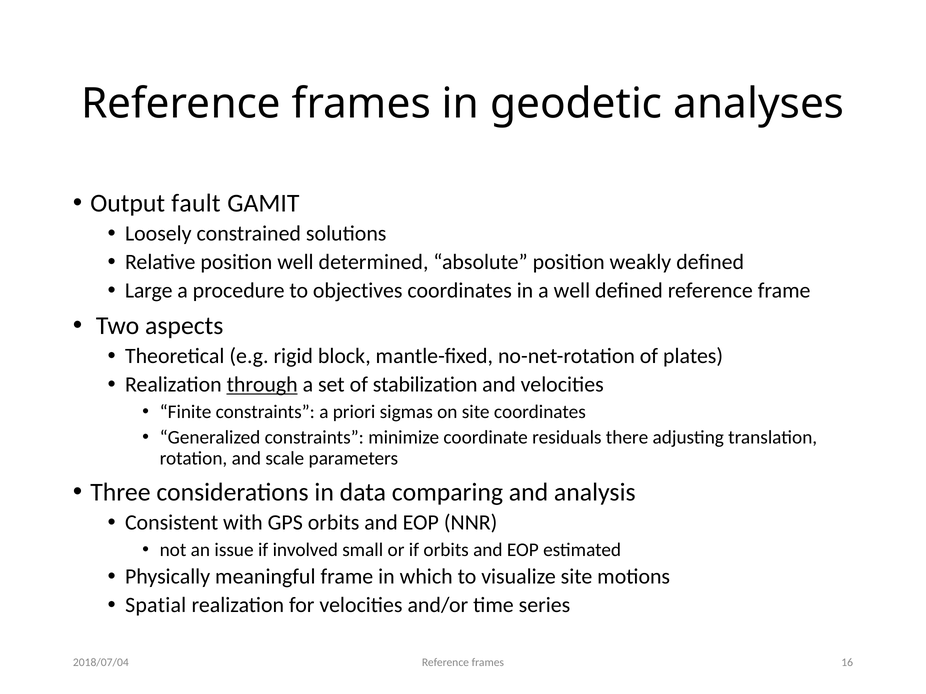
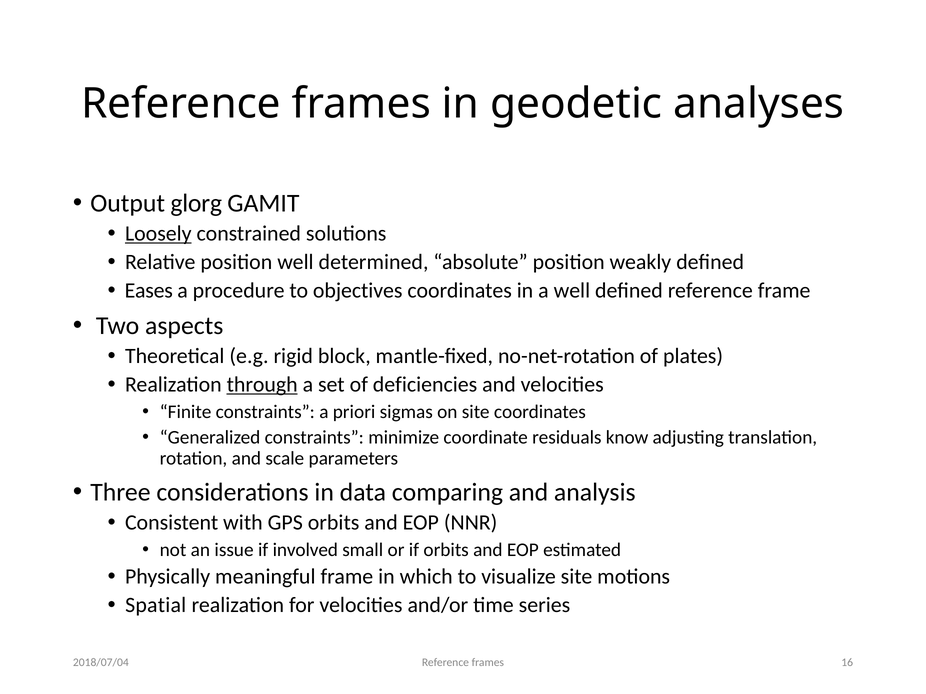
fault: fault -> glorg
Loosely underline: none -> present
Large: Large -> Eases
stabilization: stabilization -> deficiencies
there: there -> know
